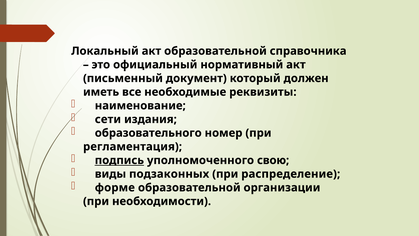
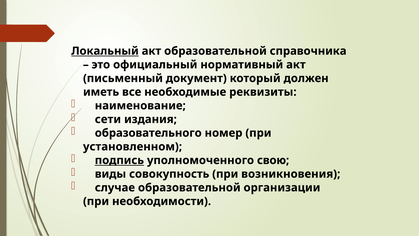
Локальный underline: none -> present
регламентация: регламентация -> установленном
подзаконных: подзаконных -> совокупность
распределение: распределение -> возникновения
форме: форме -> случае
